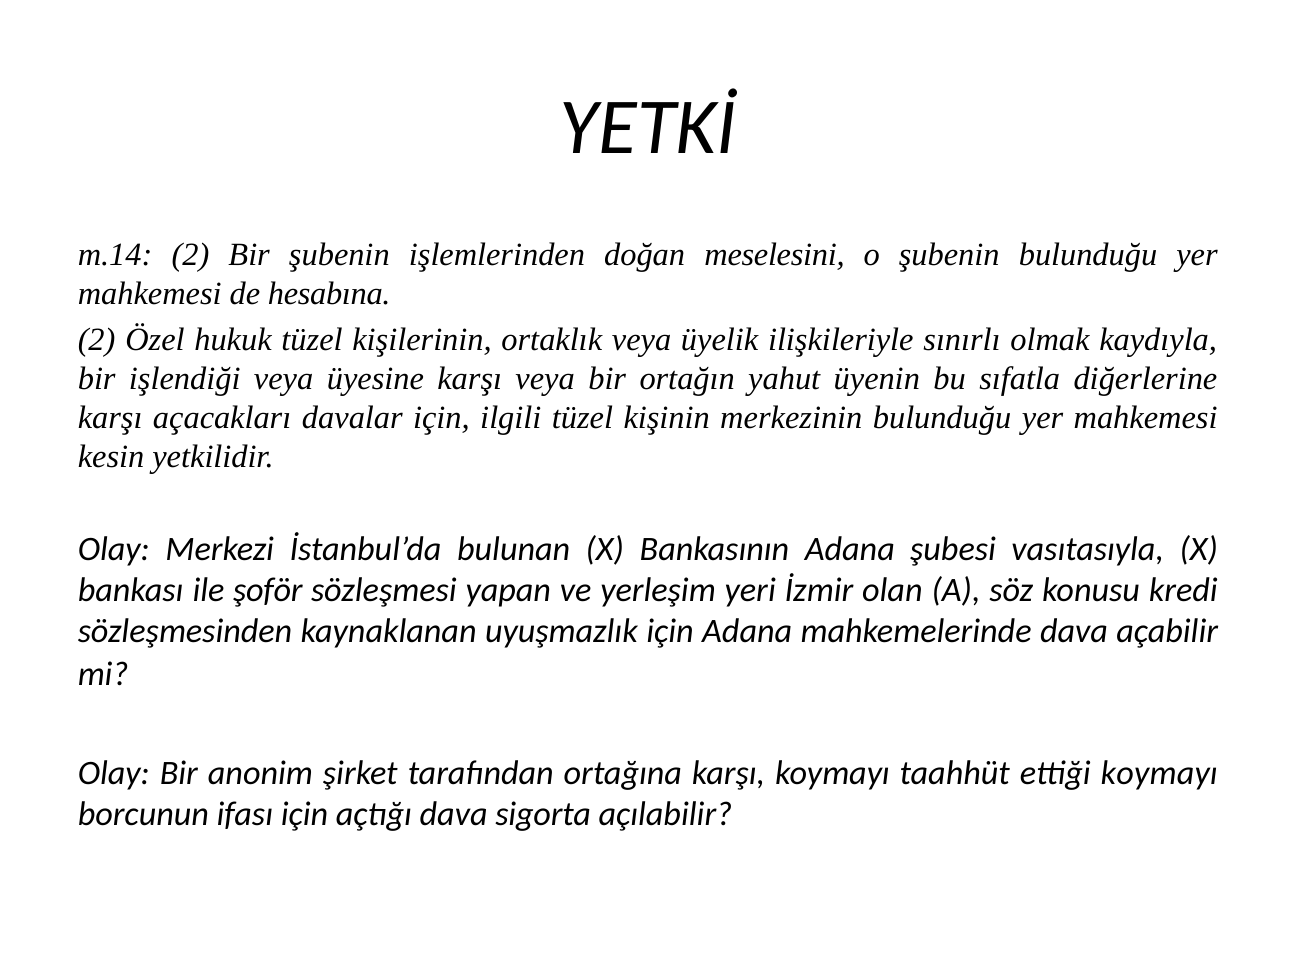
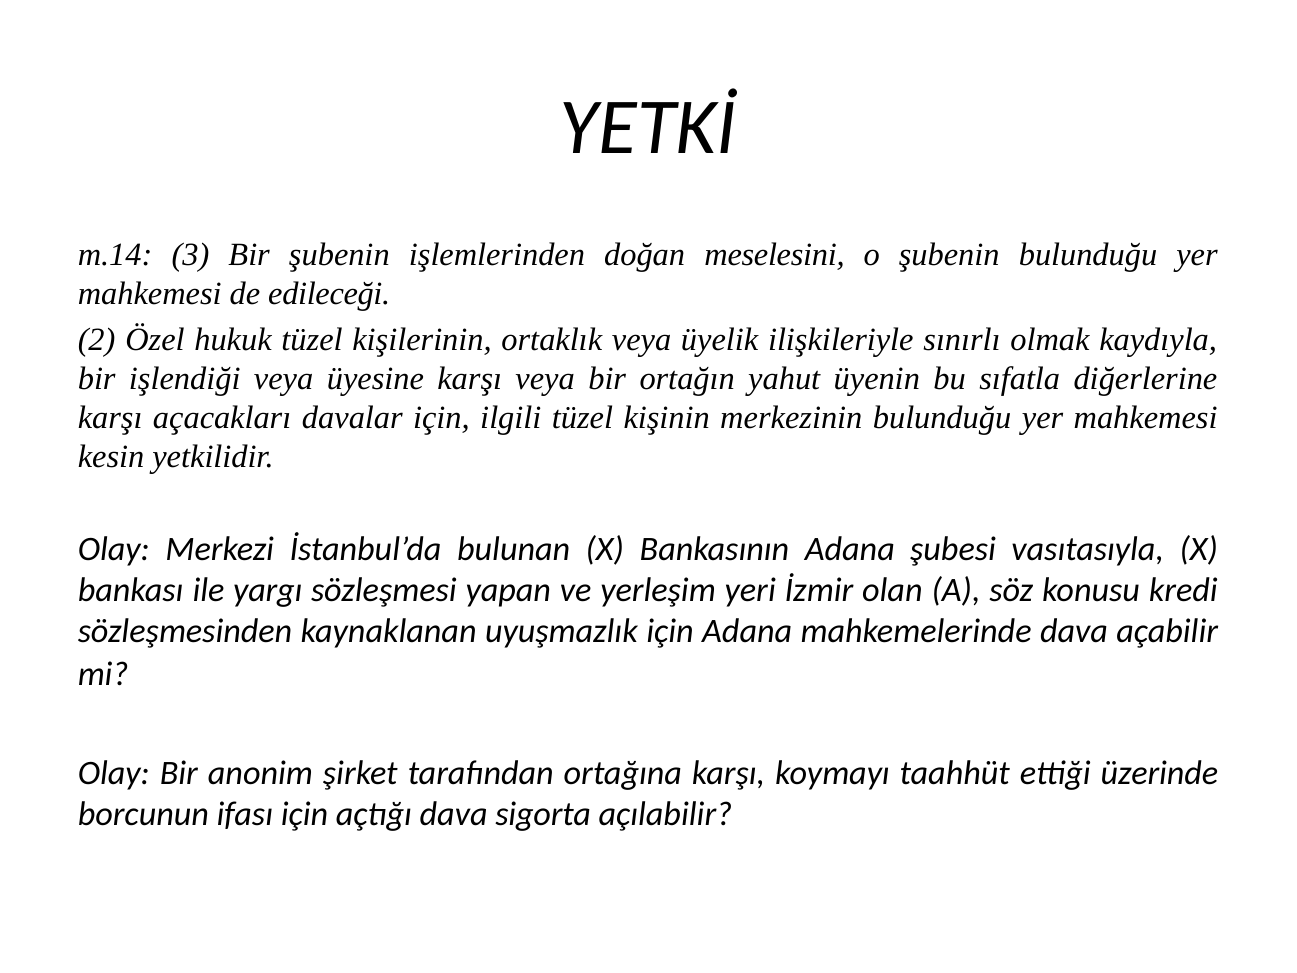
m.14 2: 2 -> 3
hesabına: hesabına -> edileceği
şoför: şoför -> yargı
ettiği koymayı: koymayı -> üzerinde
